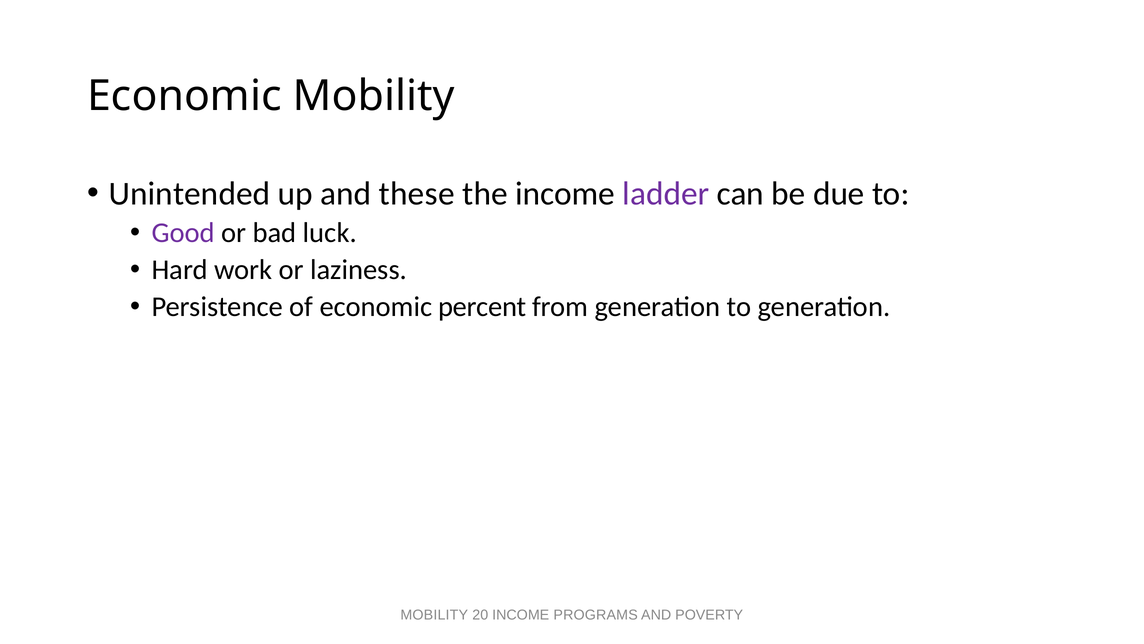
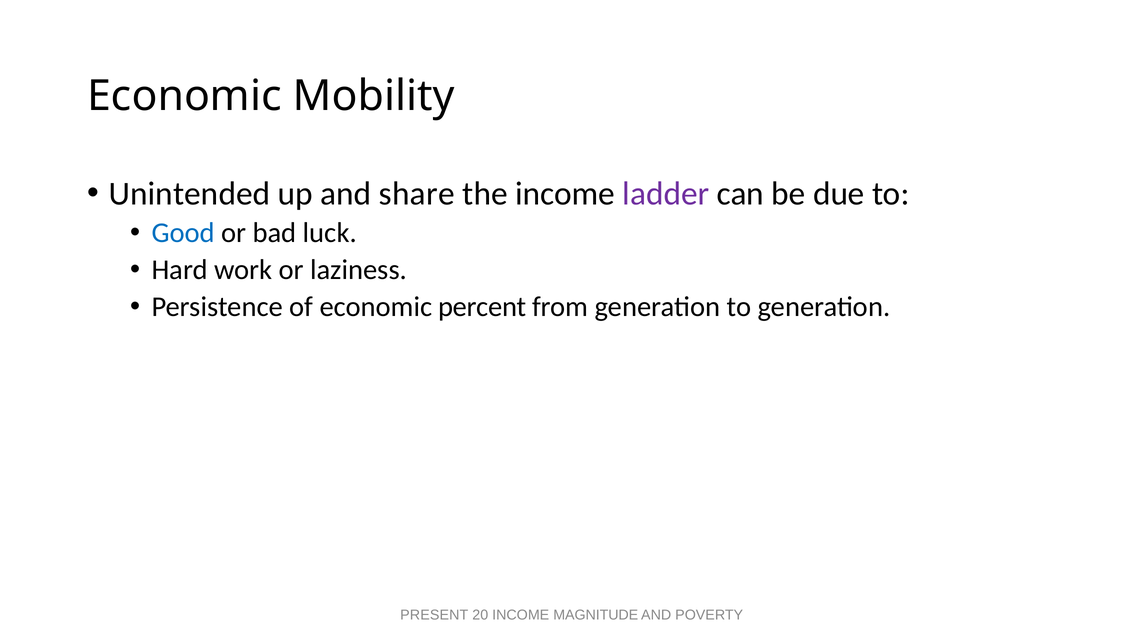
these: these -> share
Good colour: purple -> blue
MOBILITY at (434, 615): MOBILITY -> PRESENT
PROGRAMS: PROGRAMS -> MAGNITUDE
